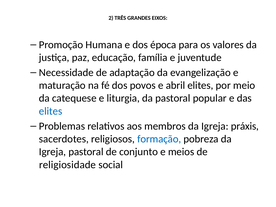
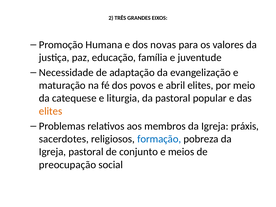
época: época -> novas
elites at (51, 111) colour: blue -> orange
religiosidade: religiosidade -> preocupação
